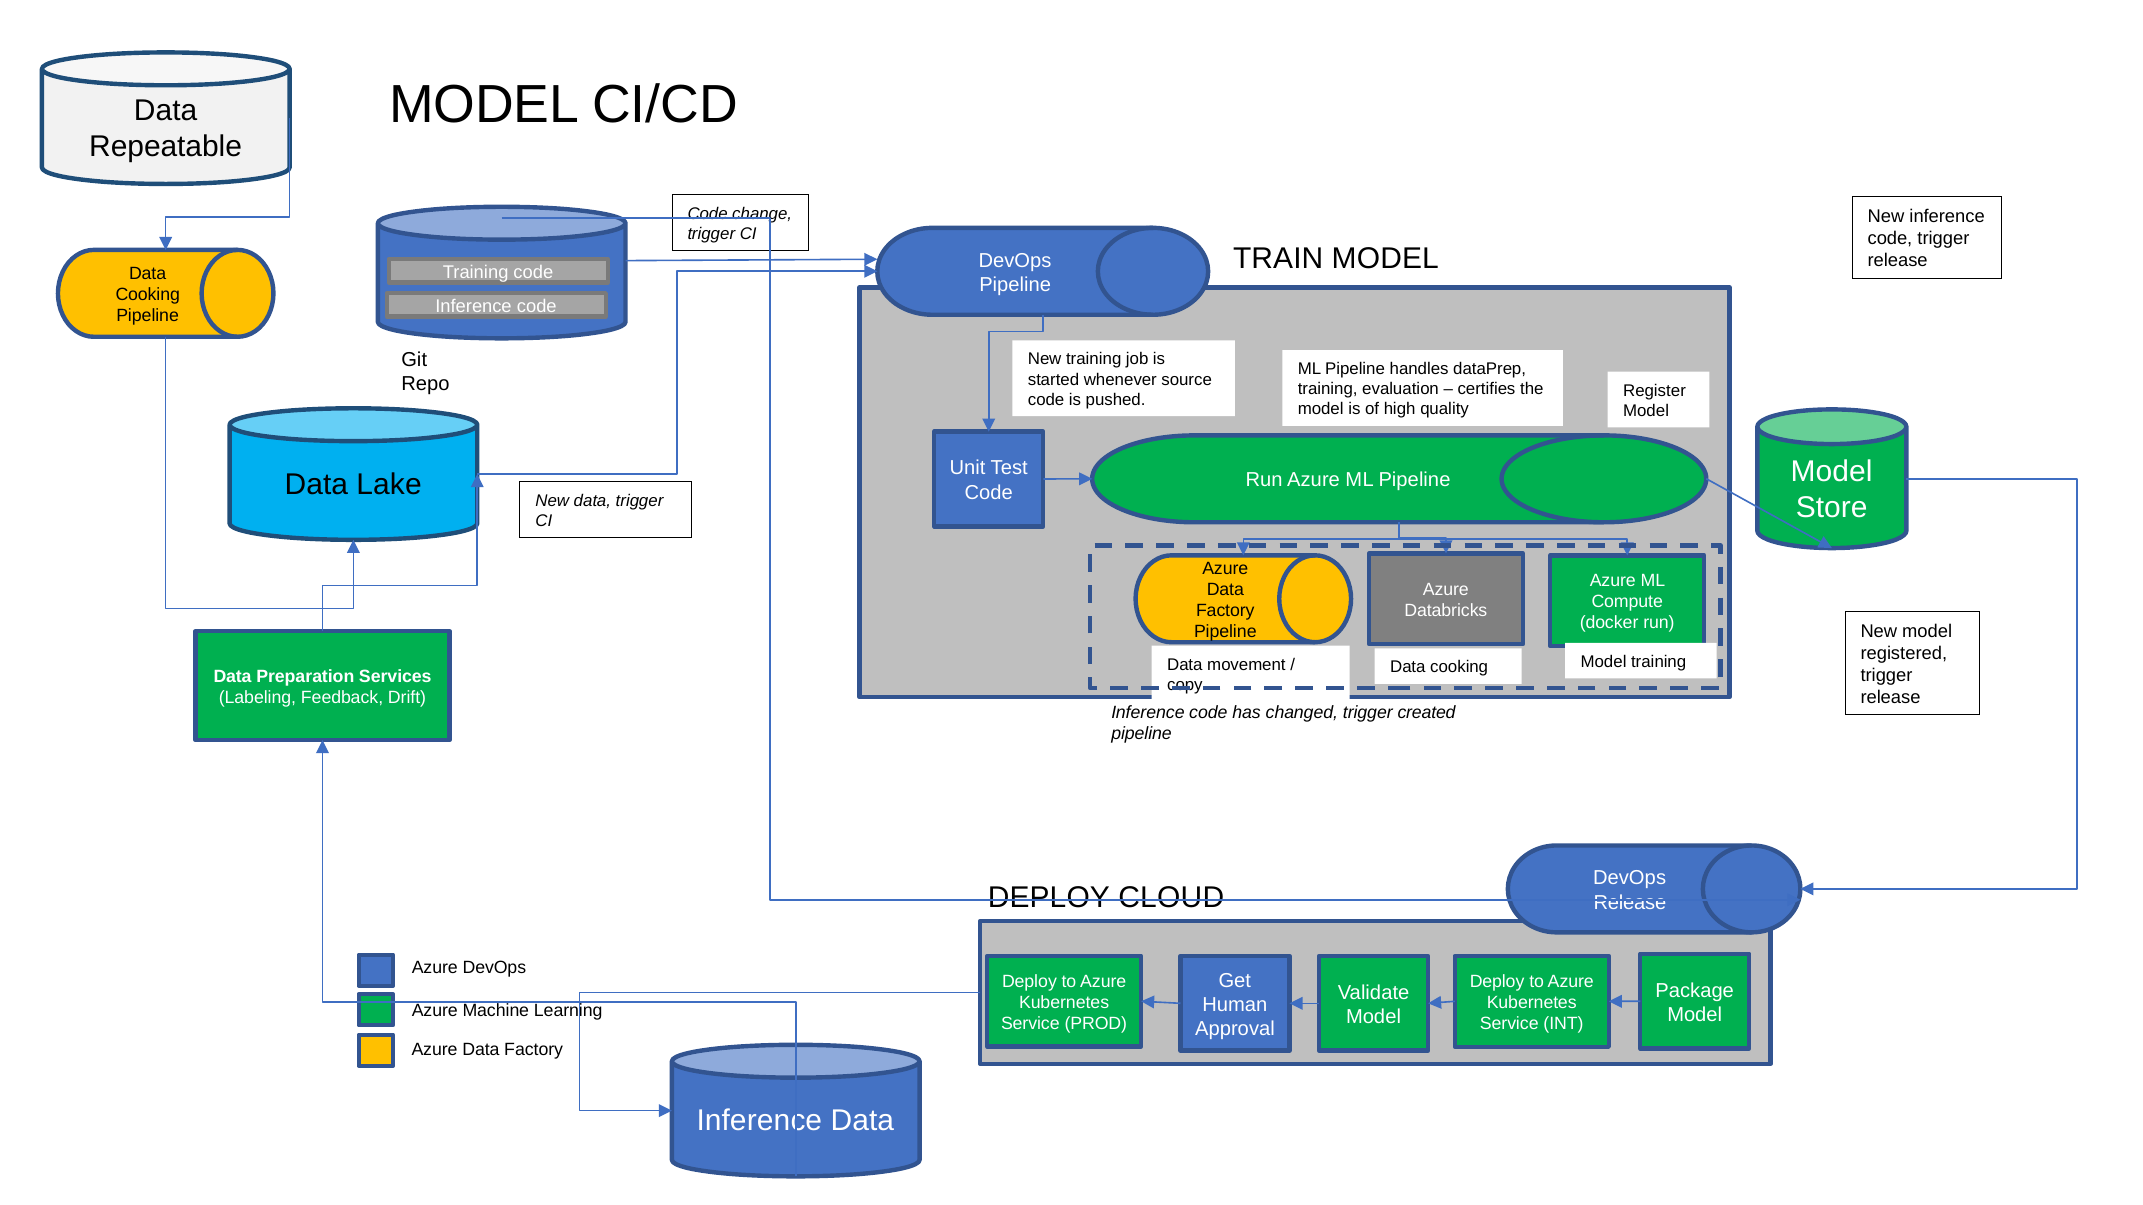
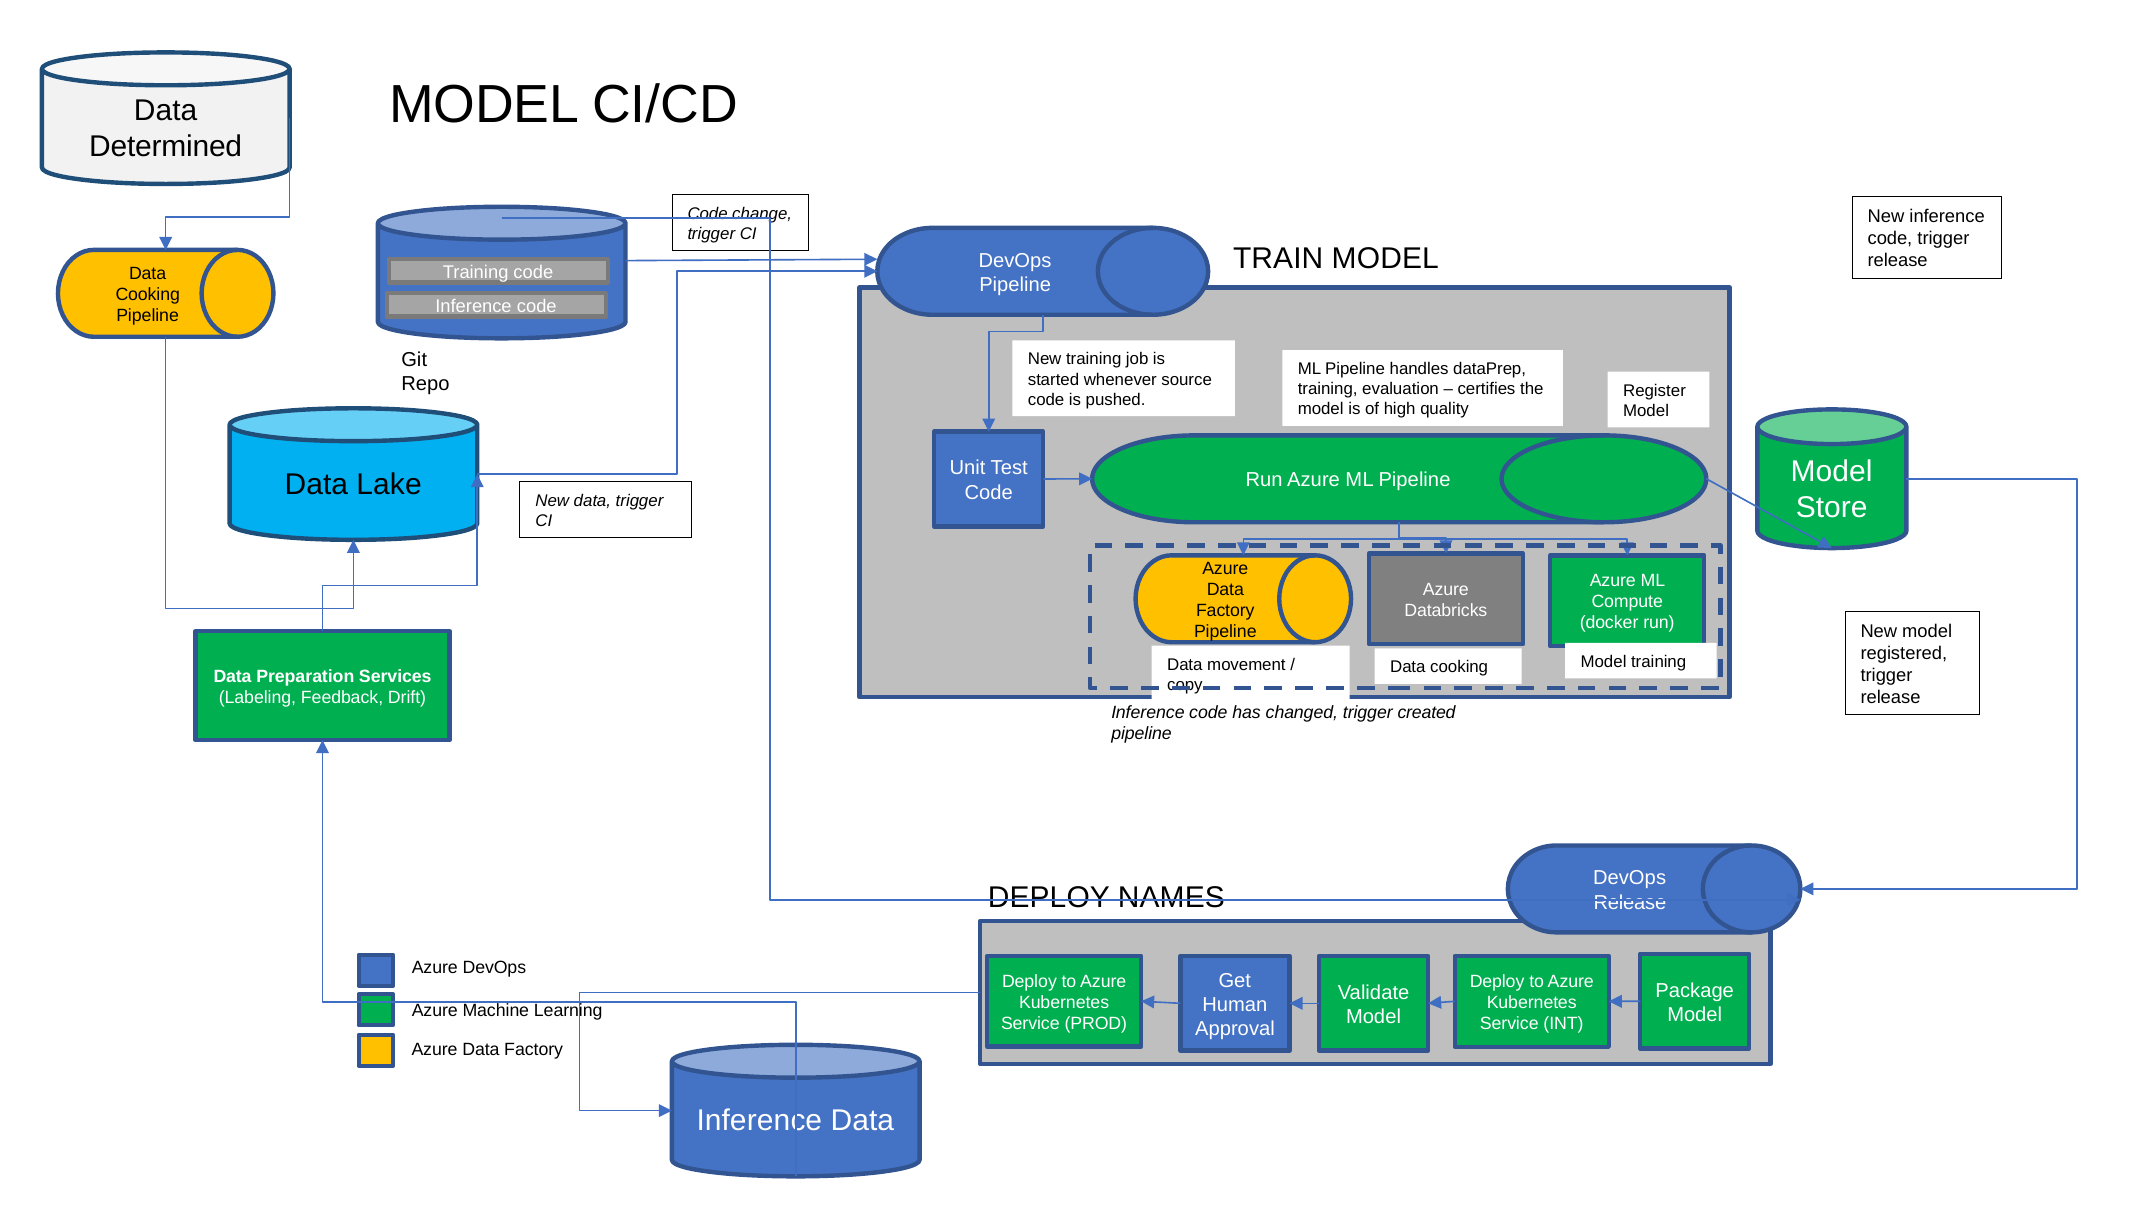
Repeatable: Repeatable -> Determined
CLOUD: CLOUD -> NAMES
